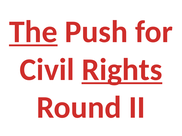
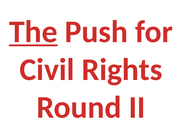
Rights underline: present -> none
